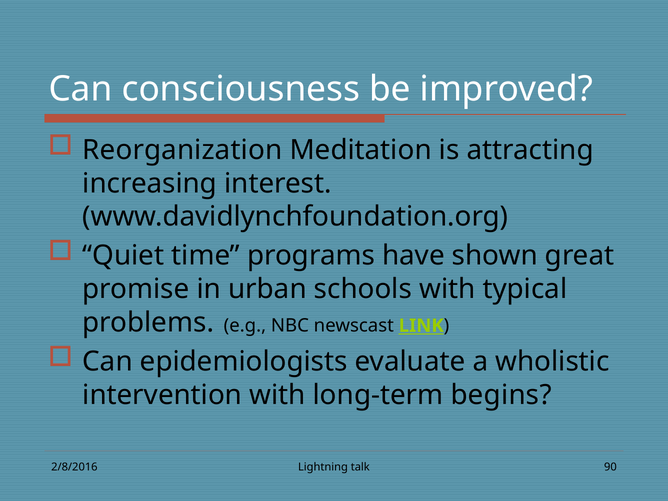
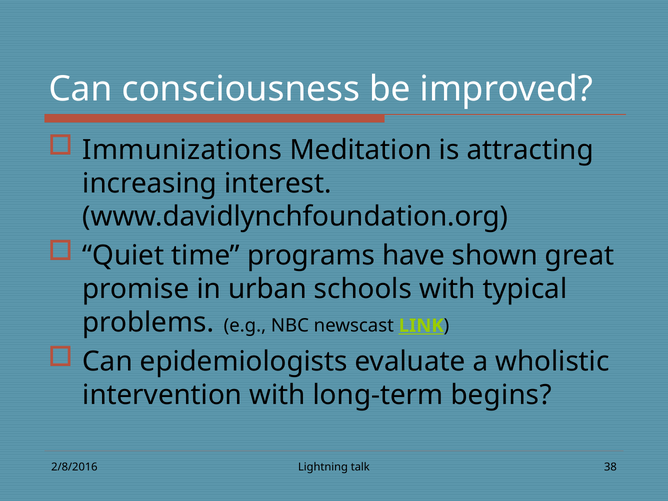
Reorganization: Reorganization -> Immunizations
90: 90 -> 38
